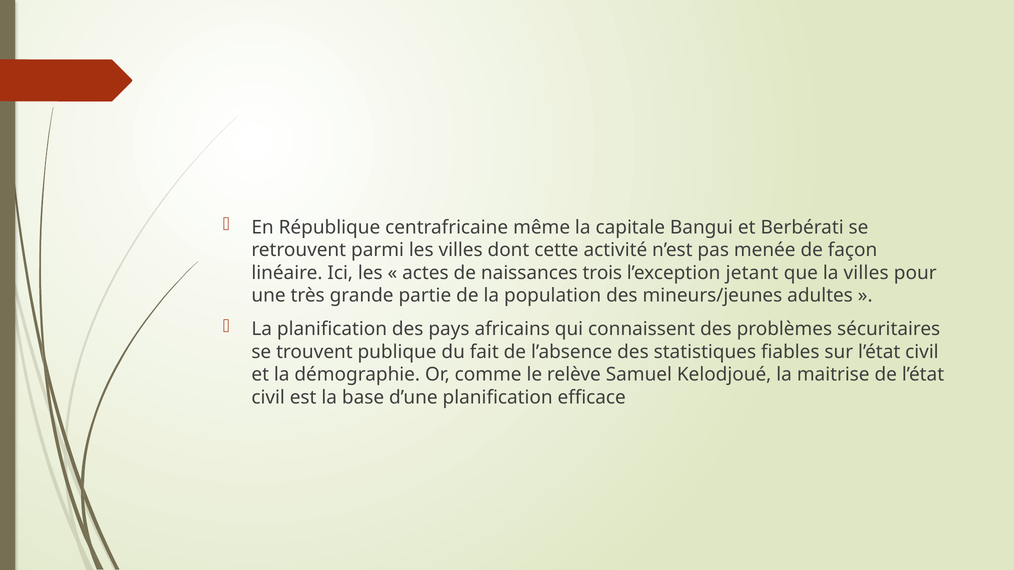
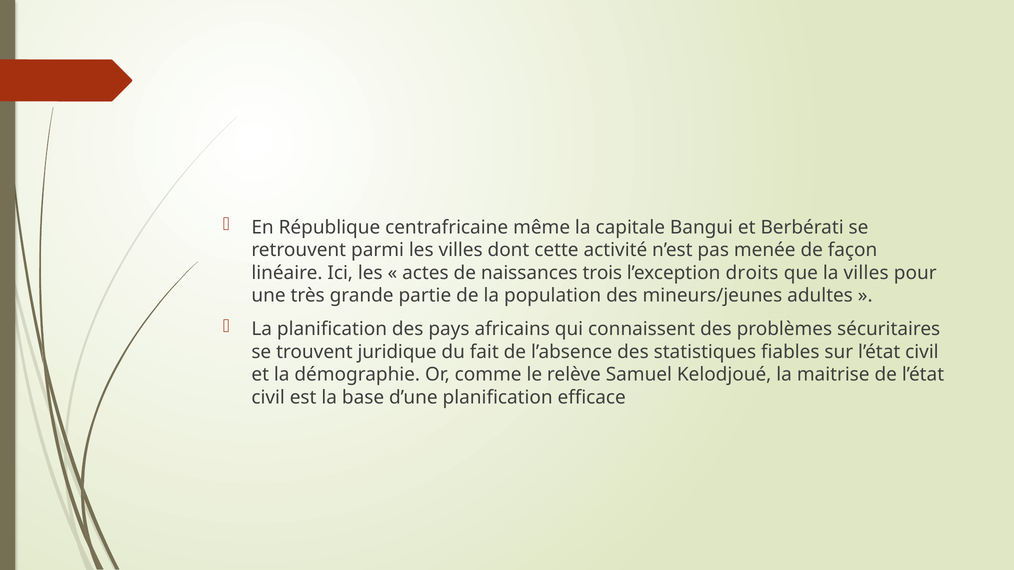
jetant: jetant -> droits
publique: publique -> juridique
